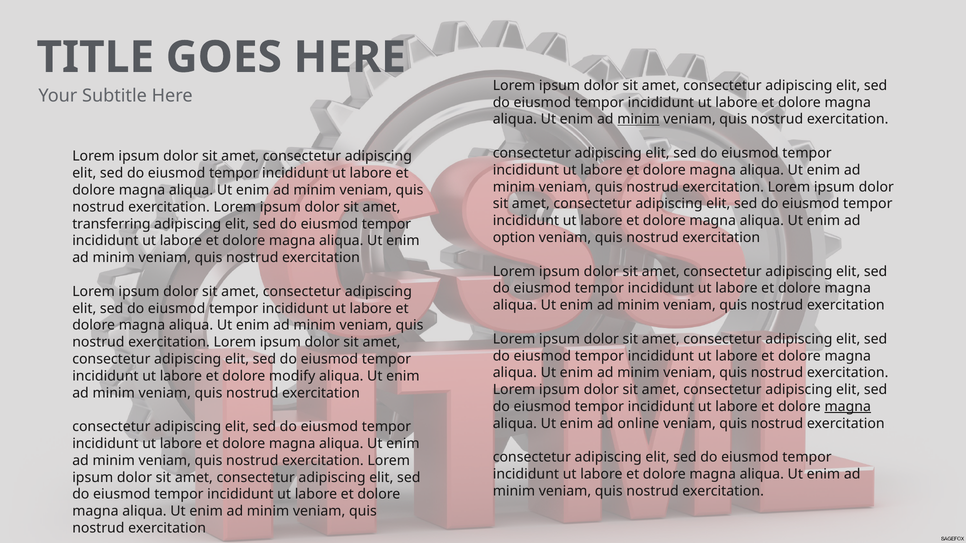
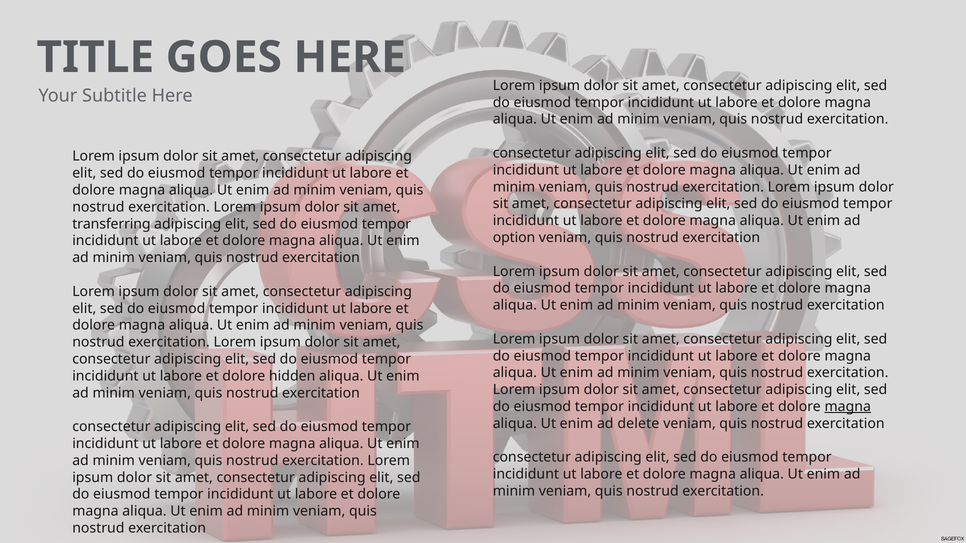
minim at (638, 119) underline: present -> none
modify: modify -> hidden
online: online -> delete
